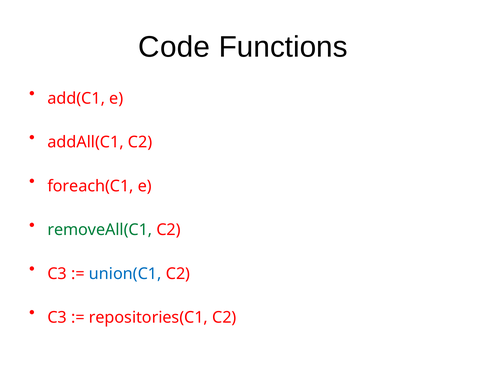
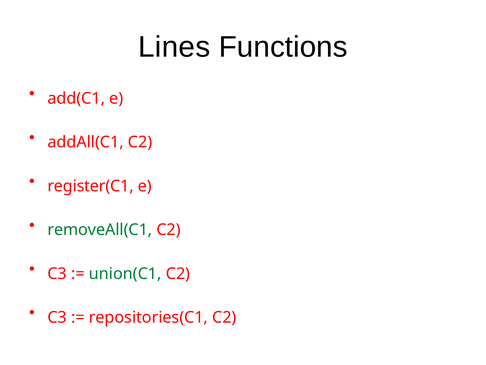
Code: Code -> Lines
foreach(C1: foreach(C1 -> register(C1
union(C1 colour: blue -> green
